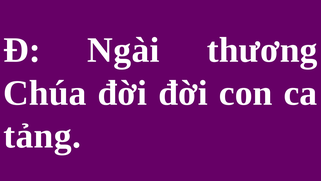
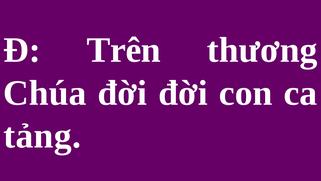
Ngài: Ngài -> Trên
